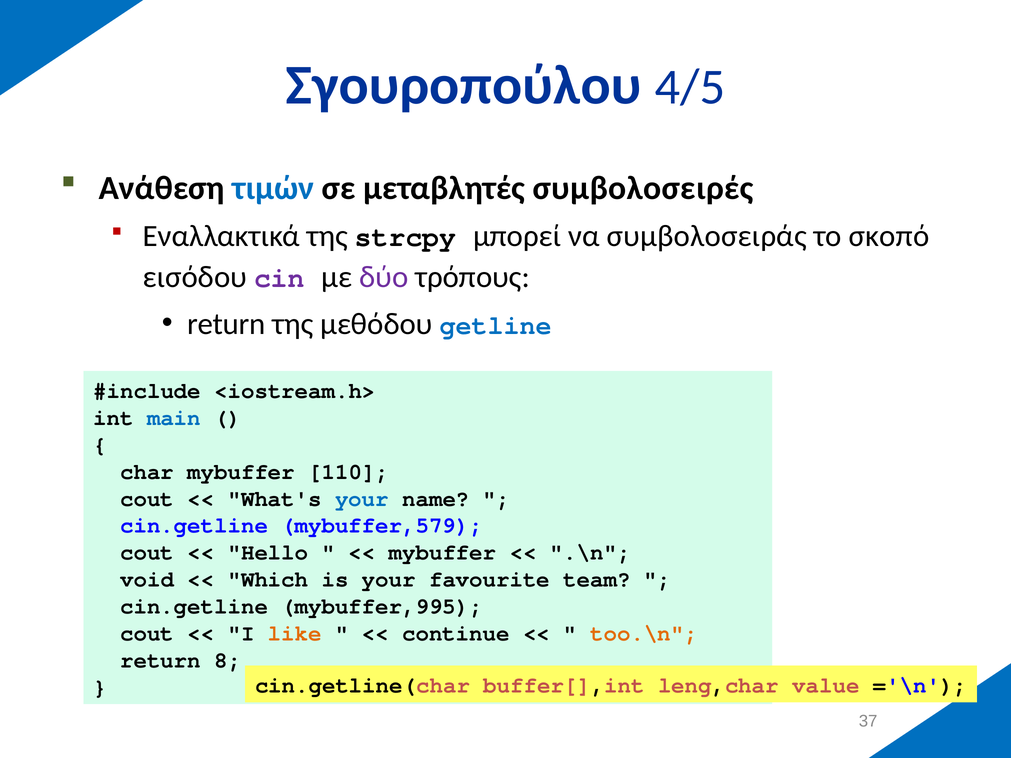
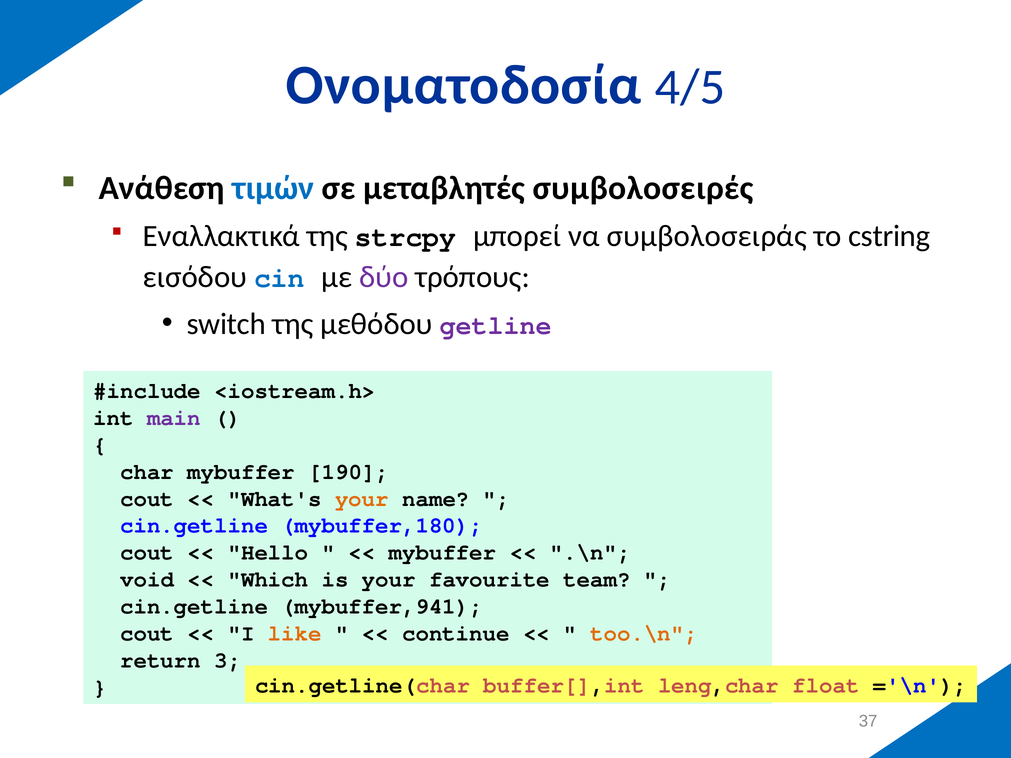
Σγουροπούλου: Σγουροπούλου -> Ονοματοδοσία
σκοπό: σκοπό -> cstring
cin colour: purple -> blue
return at (226, 324): return -> switch
getline colour: blue -> purple
main colour: blue -> purple
110: 110 -> 190
your at (362, 499) colour: blue -> orange
mybuffer,579: mybuffer,579 -> mybuffer,180
mybuffer,995: mybuffer,995 -> mybuffer,941
8: 8 -> 3
value: value -> float
